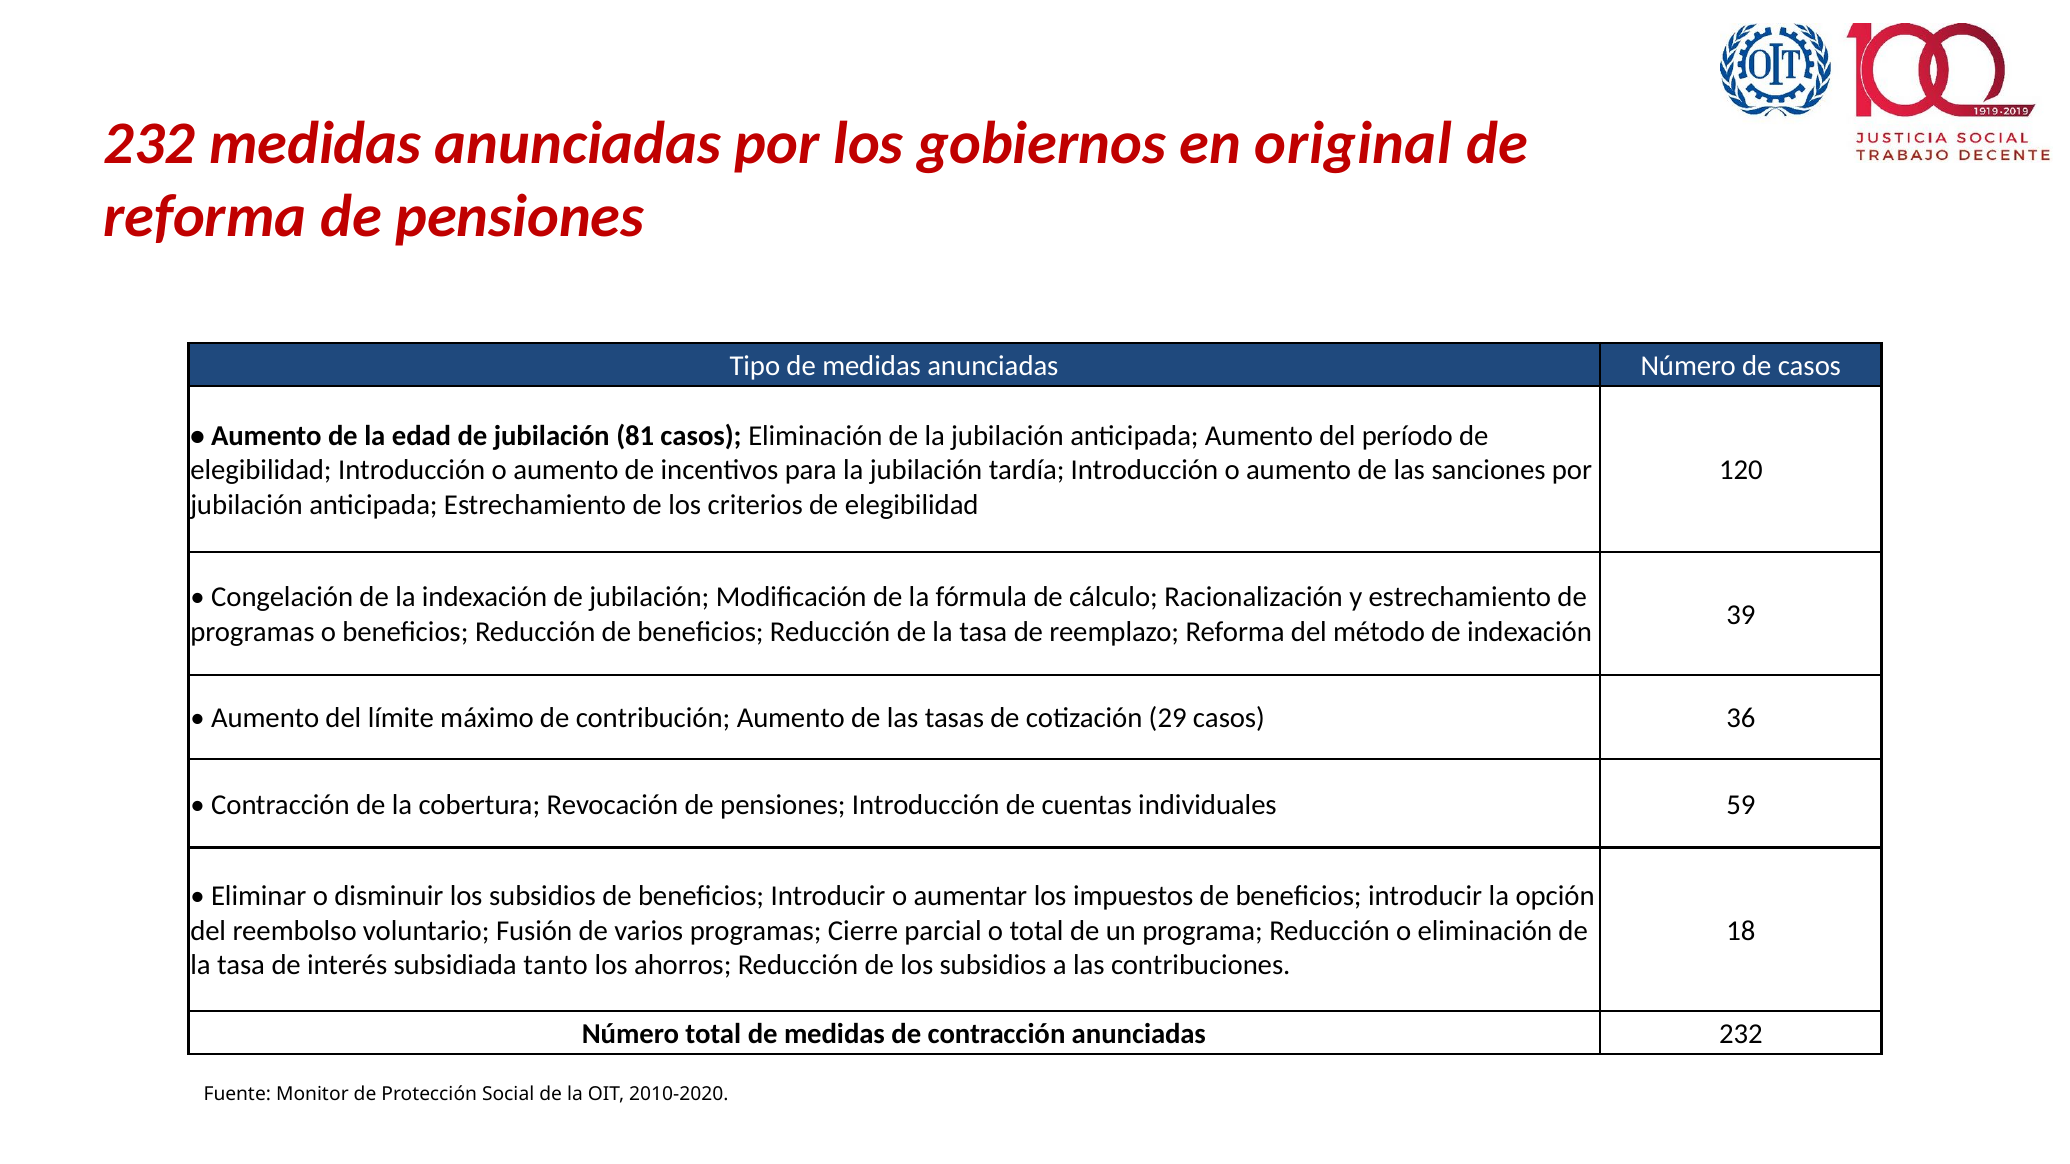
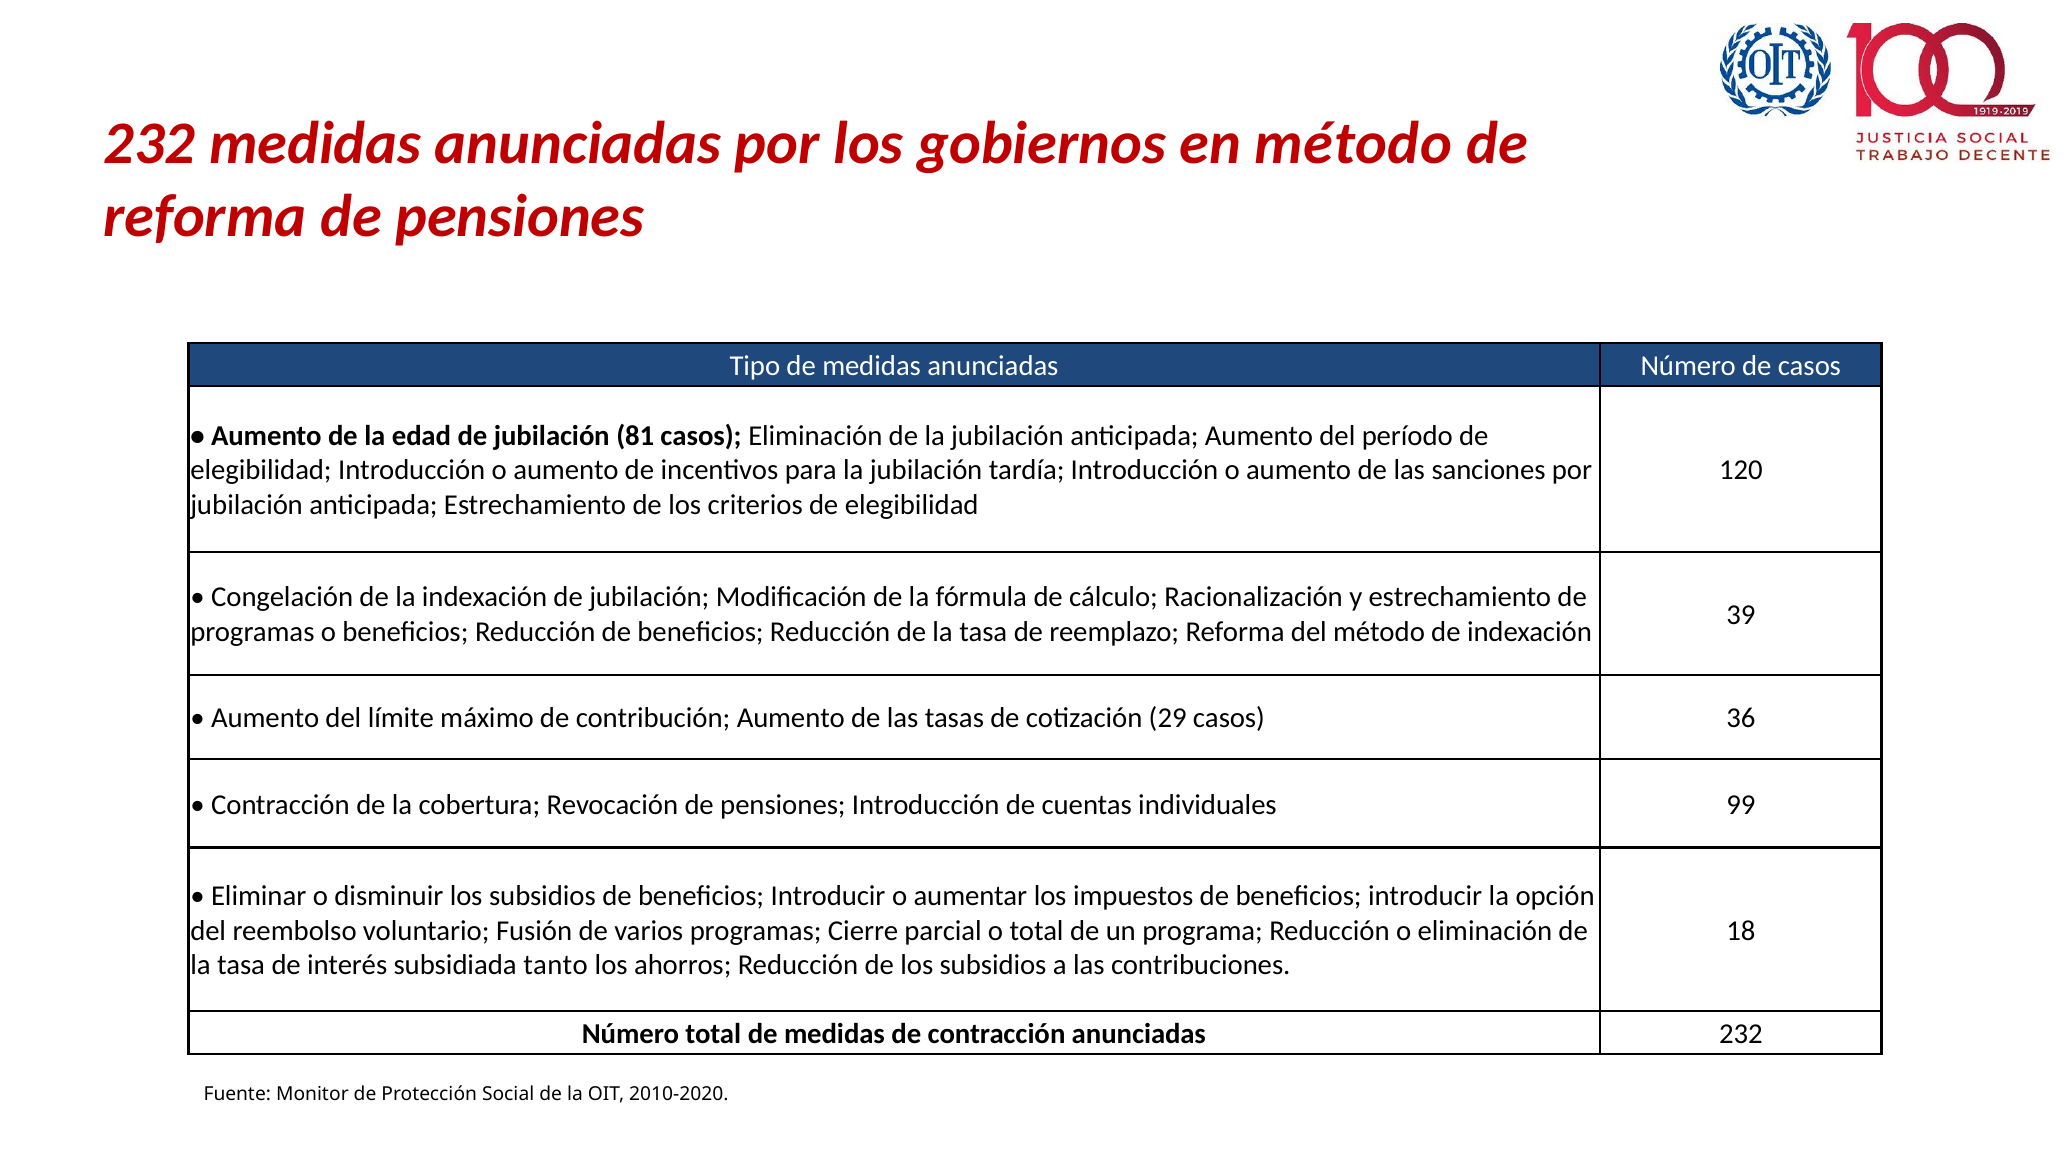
en original: original -> método
59: 59 -> 99
